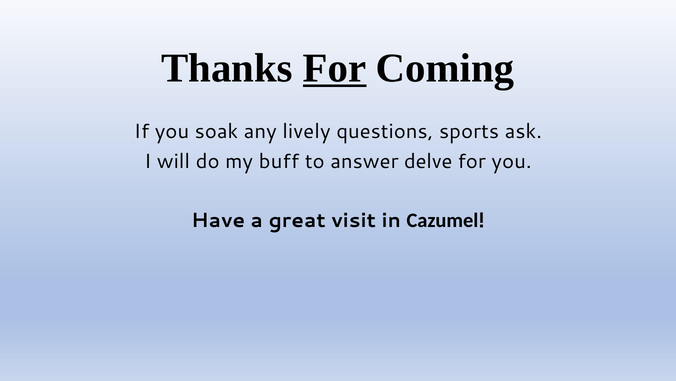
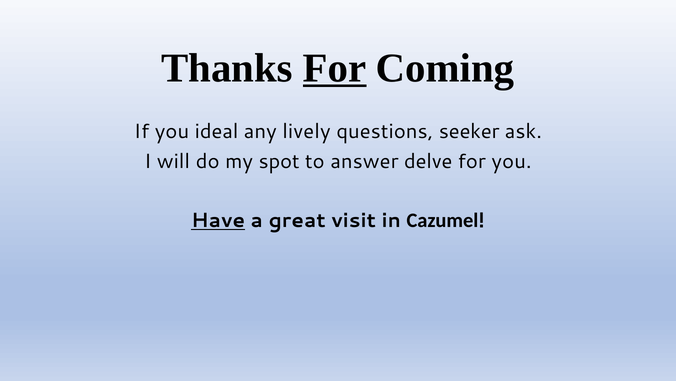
soak: soak -> ideal
sports: sports -> seeker
buff: buff -> spot
Have underline: none -> present
